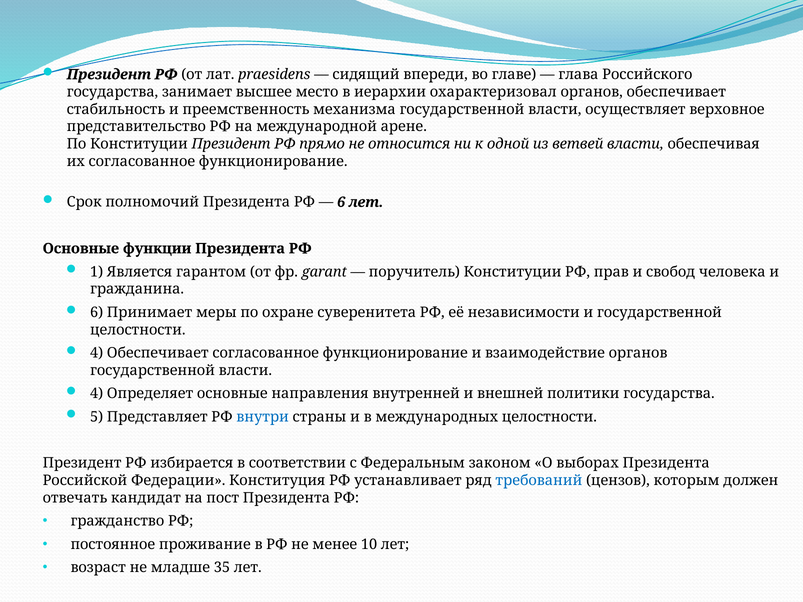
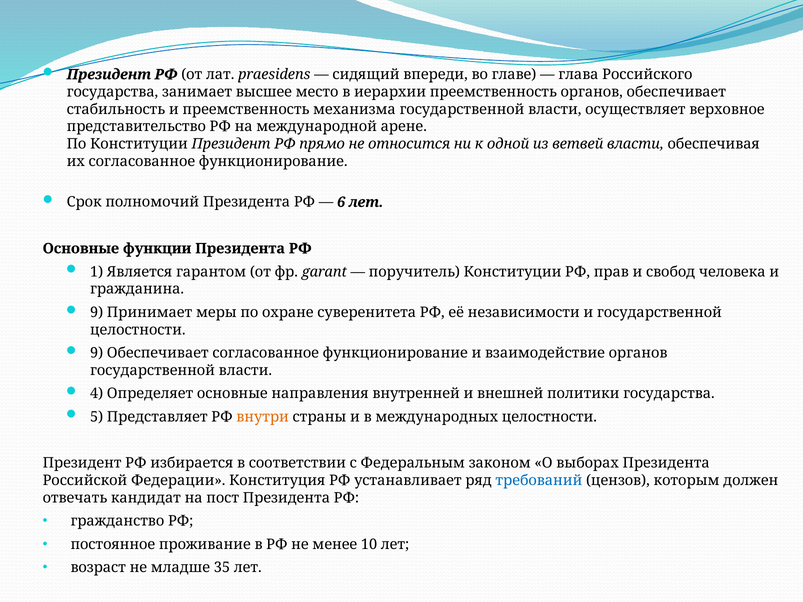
иерархии охарактеризовал: охарактеризовал -> преемственность
6 at (97, 312): 6 -> 9
4 at (97, 353): 4 -> 9
внутри colour: blue -> orange
